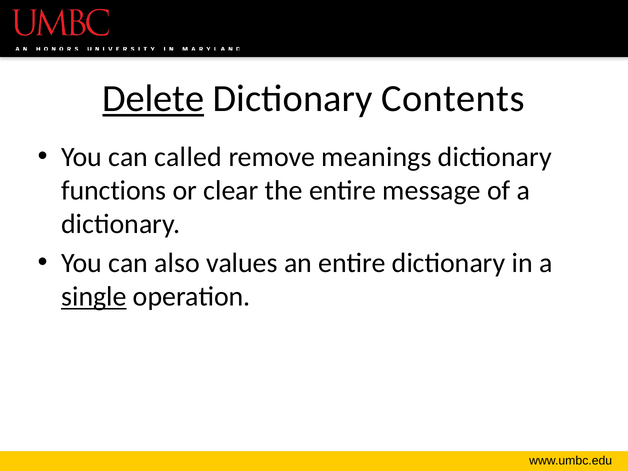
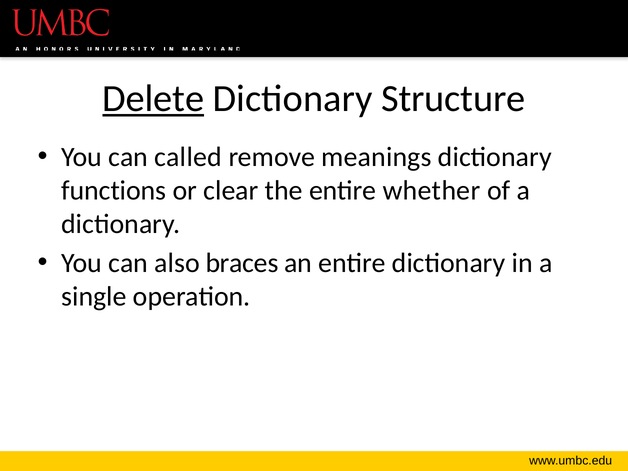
Contents: Contents -> Structure
message: message -> whether
values: values -> braces
single underline: present -> none
